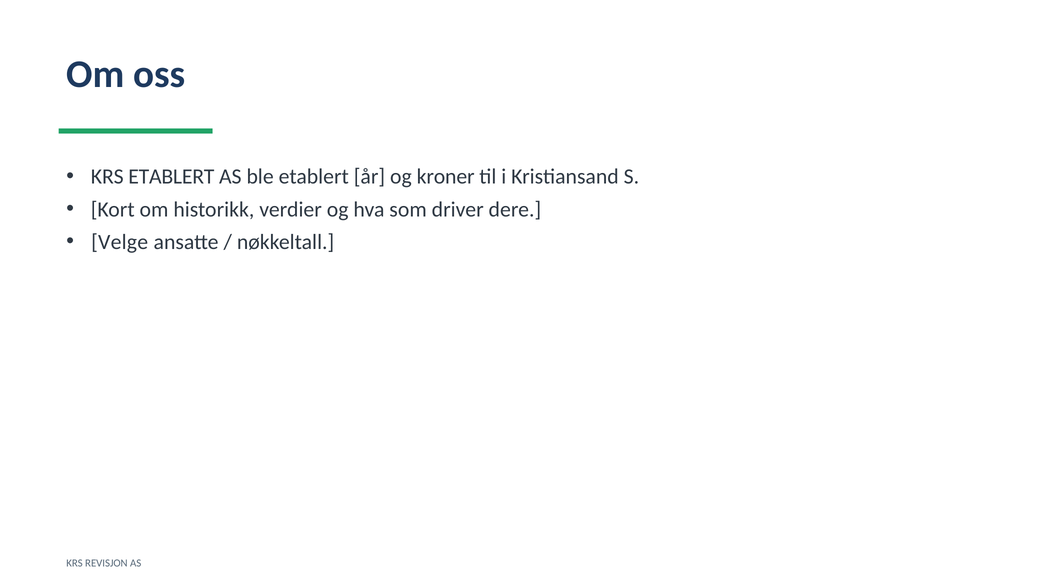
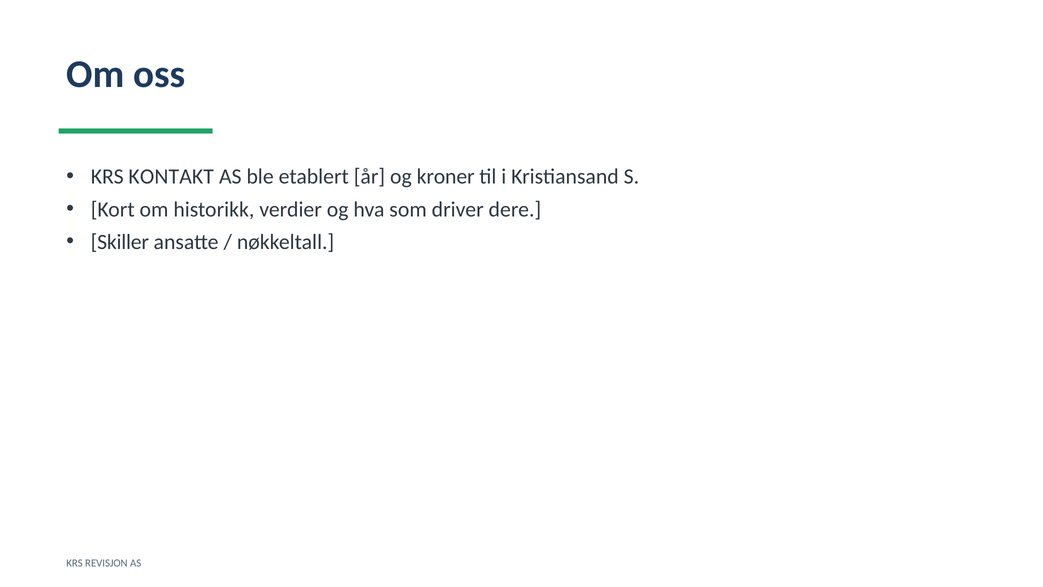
KRS ETABLERT: ETABLERT -> KONTAKT
Velge: Velge -> Skiller
